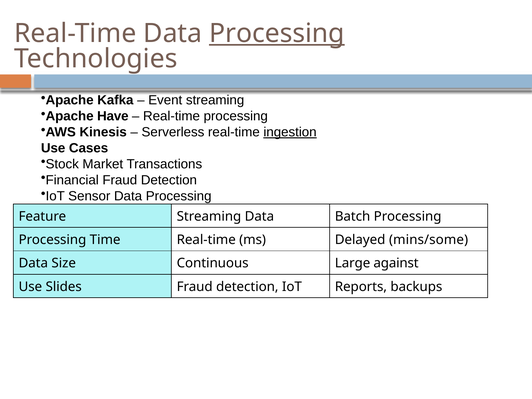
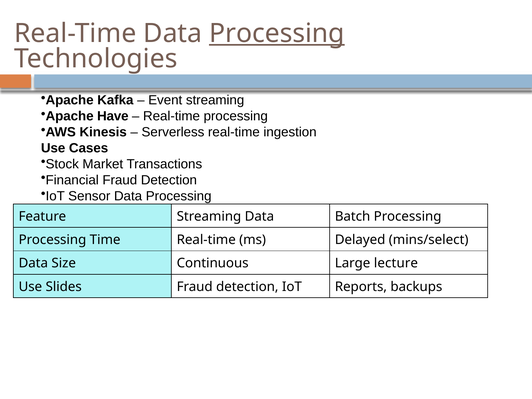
ingestion underline: present -> none
mins/some: mins/some -> mins/select
against: against -> lecture
